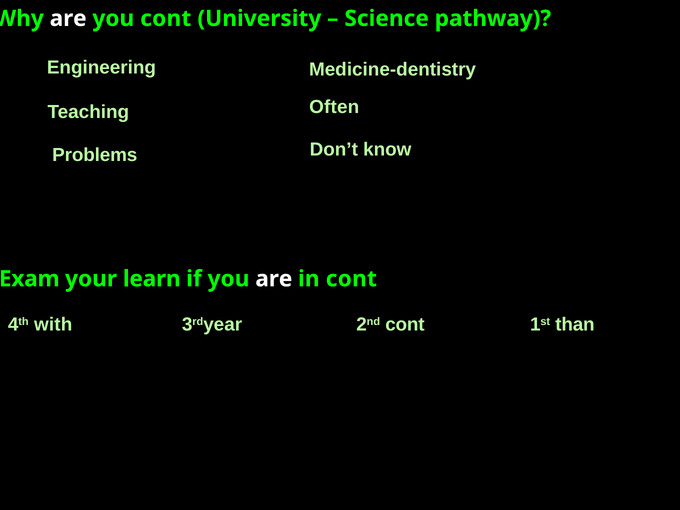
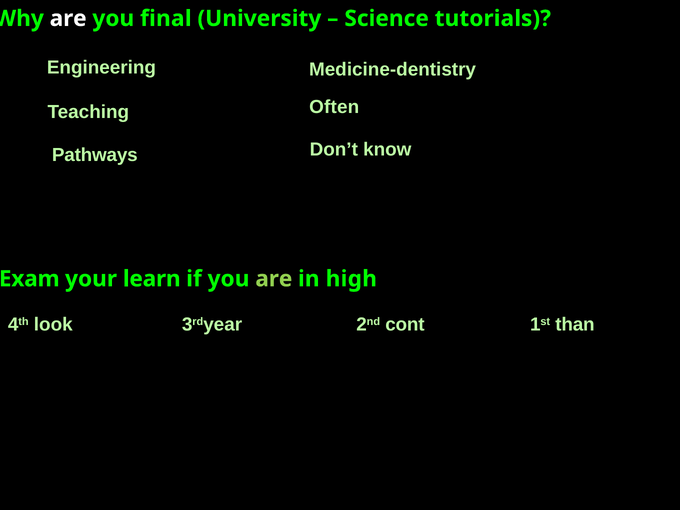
you cont: cont -> final
pathway: pathway -> tutorials
Problems: Problems -> Pathways
are at (274, 279) colour: white -> light green
in cont: cont -> high
with: with -> look
